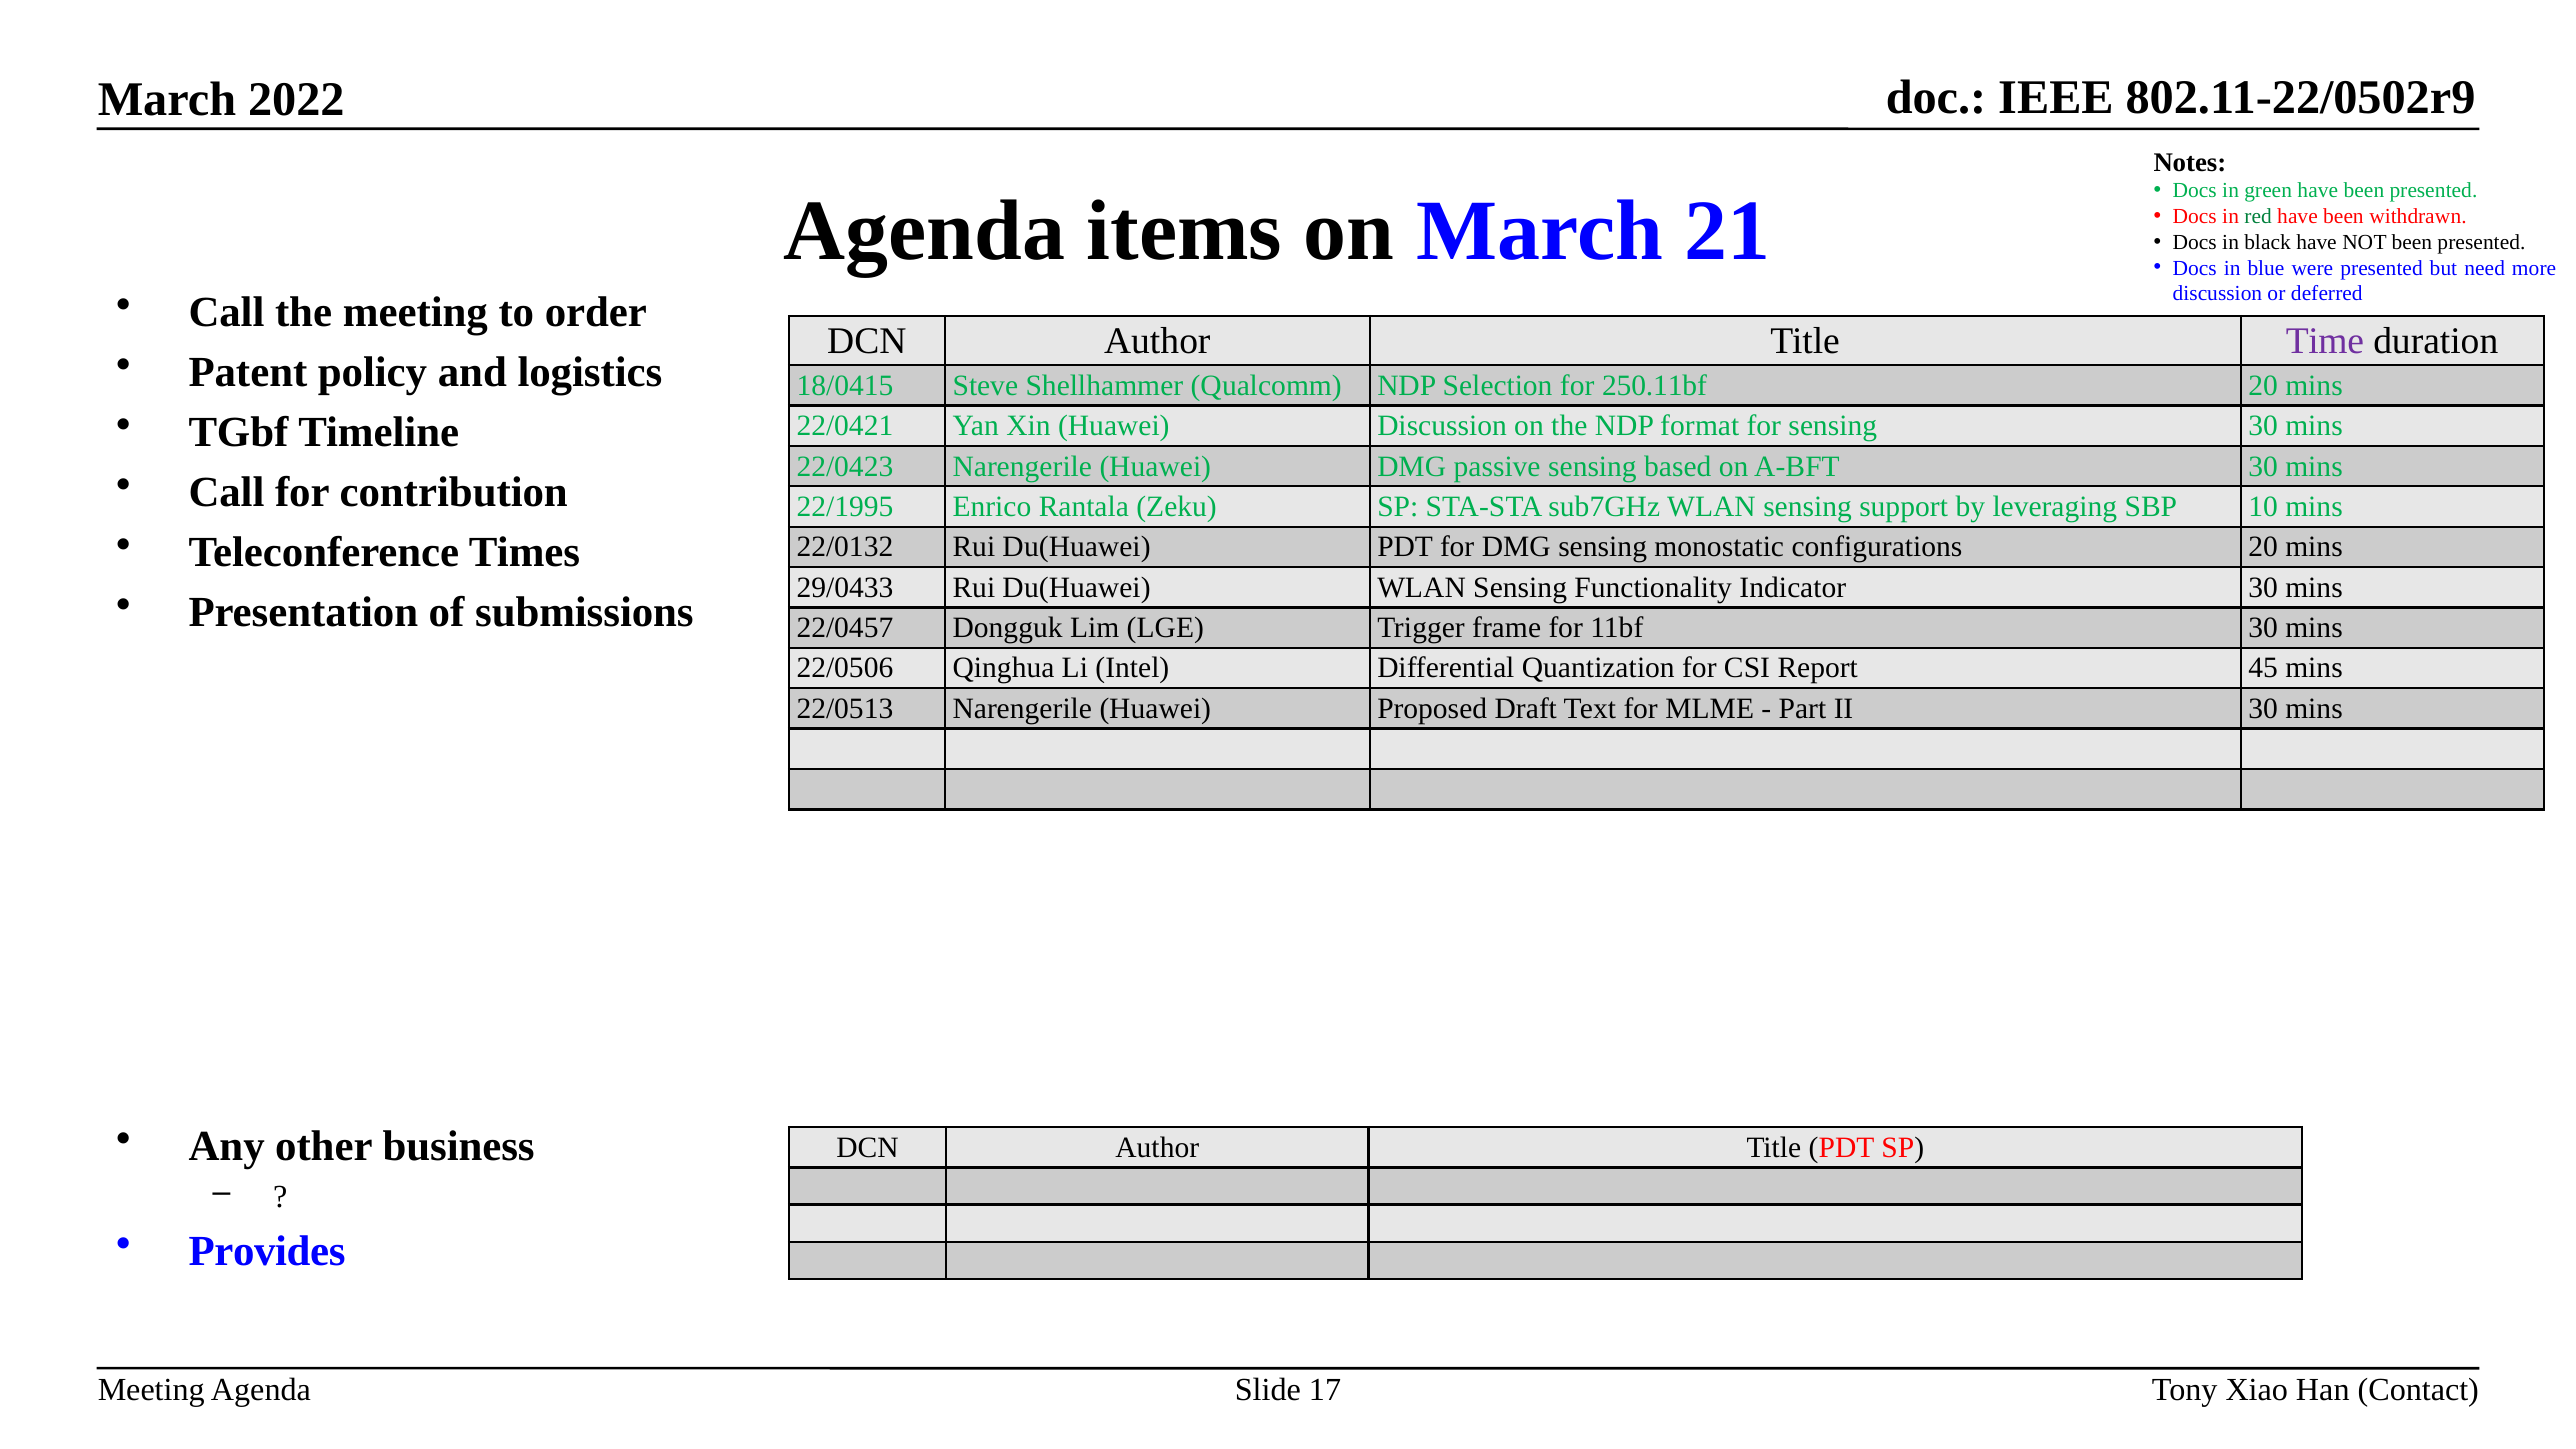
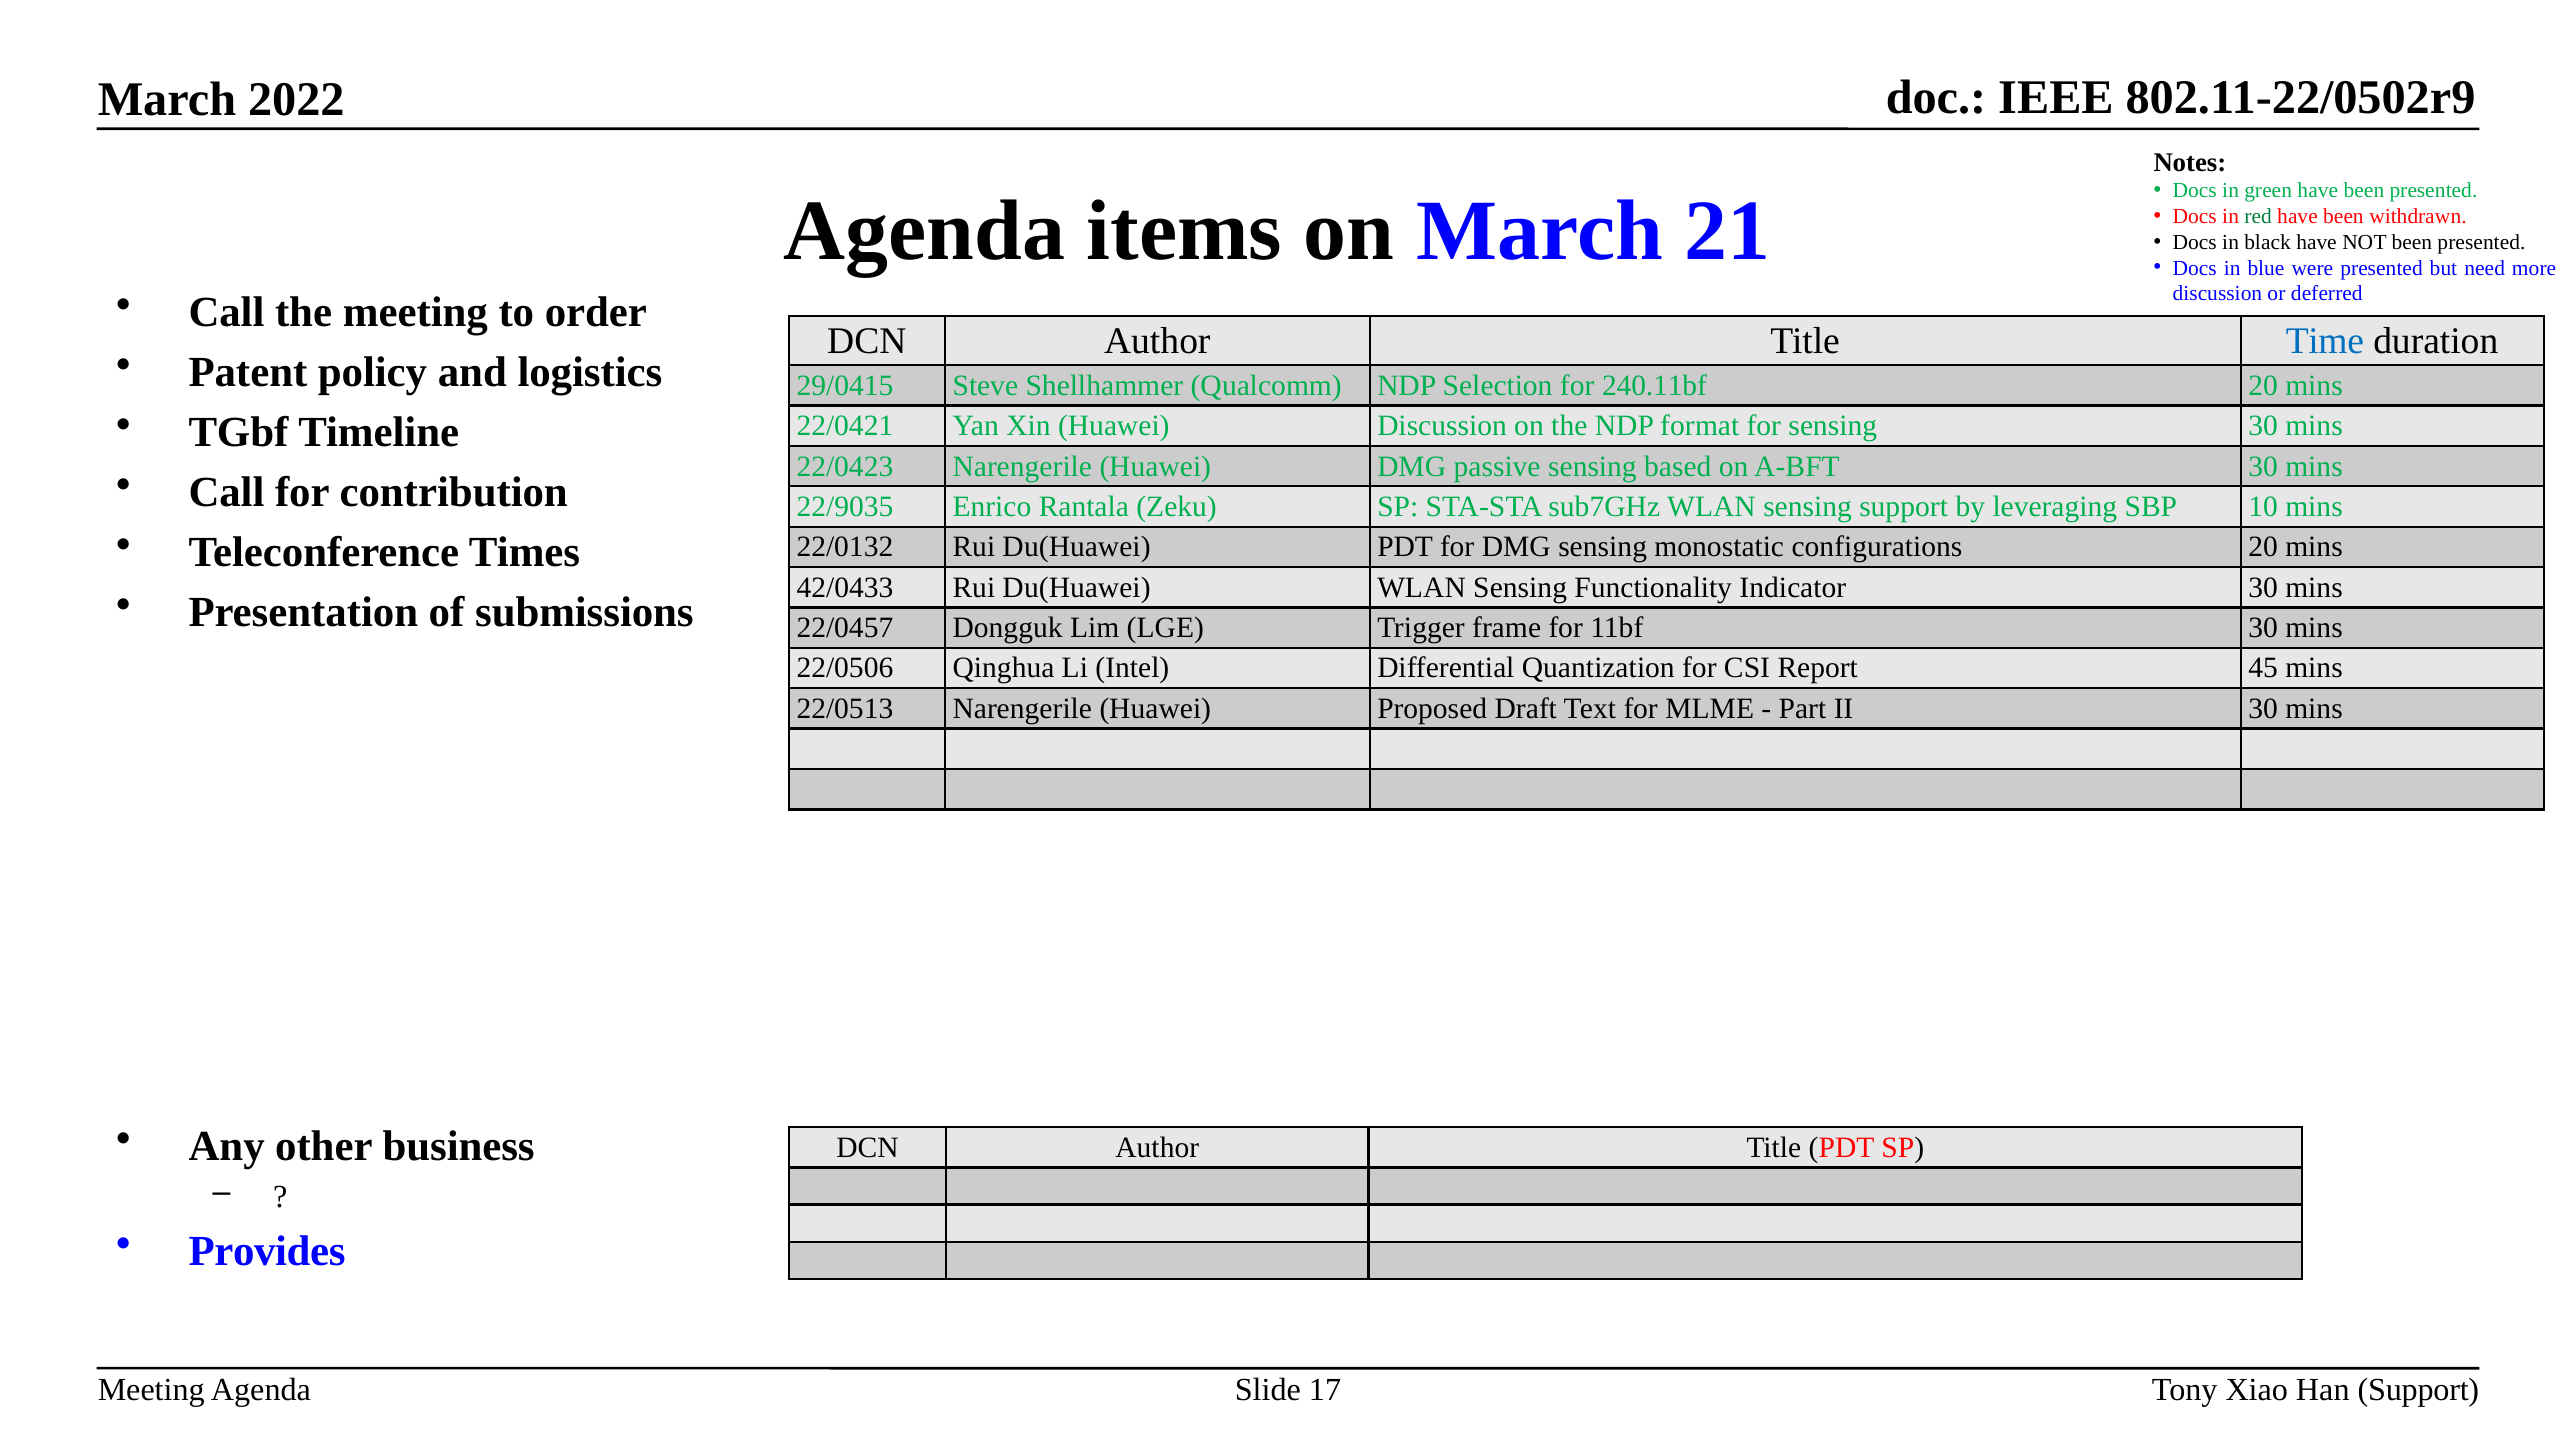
Time colour: purple -> blue
18/0415: 18/0415 -> 29/0415
250.11bf: 250.11bf -> 240.11bf
22/1995: 22/1995 -> 22/9035
29/0433: 29/0433 -> 42/0433
Contact at (2418, 1390): Contact -> Support
